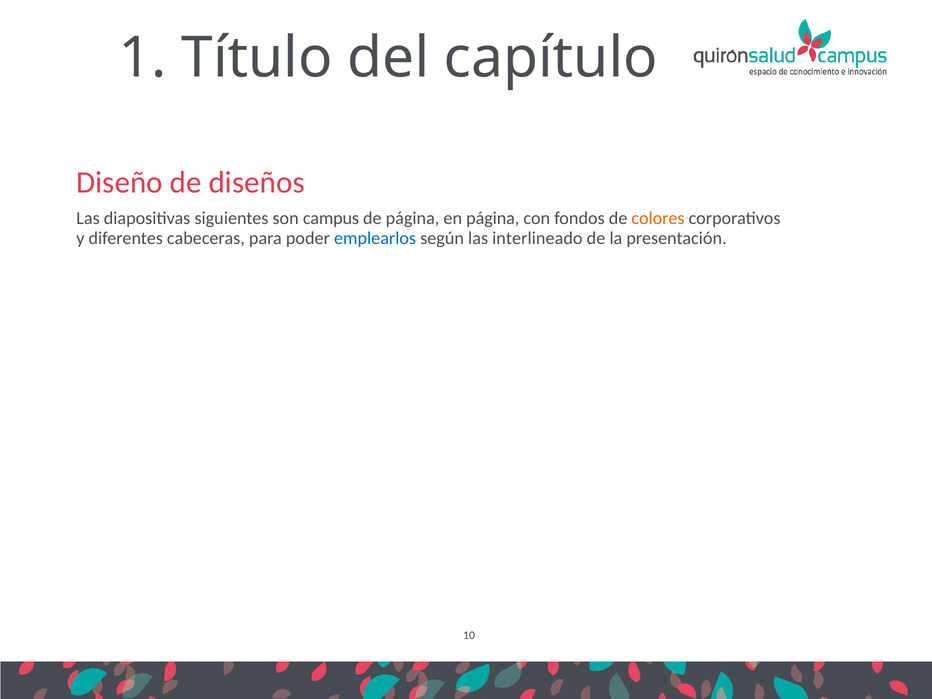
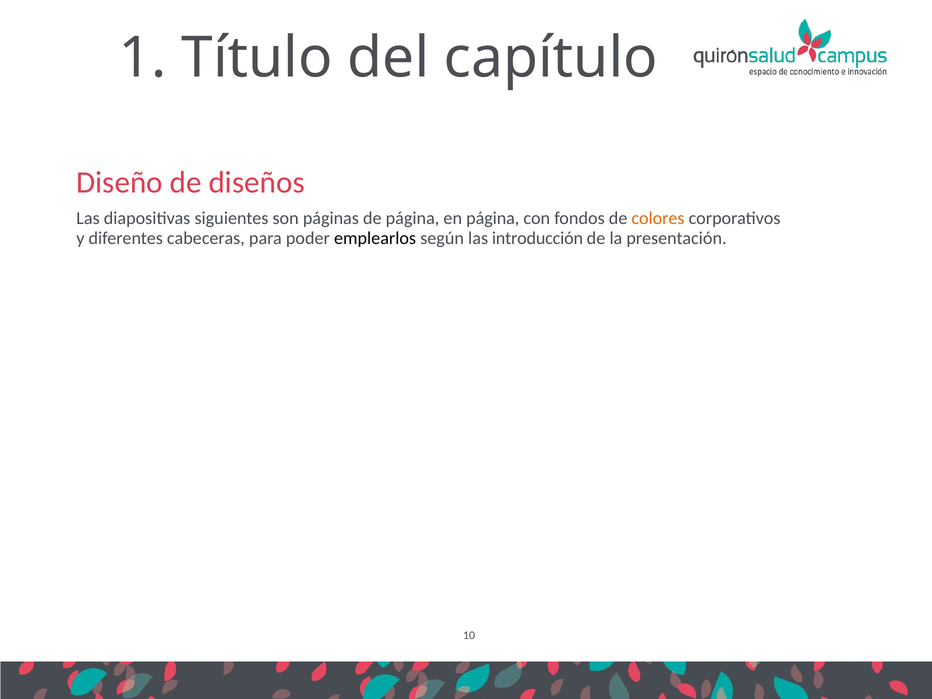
campus: campus -> páginas
emplearlos colour: blue -> black
interlineado: interlineado -> introducción
